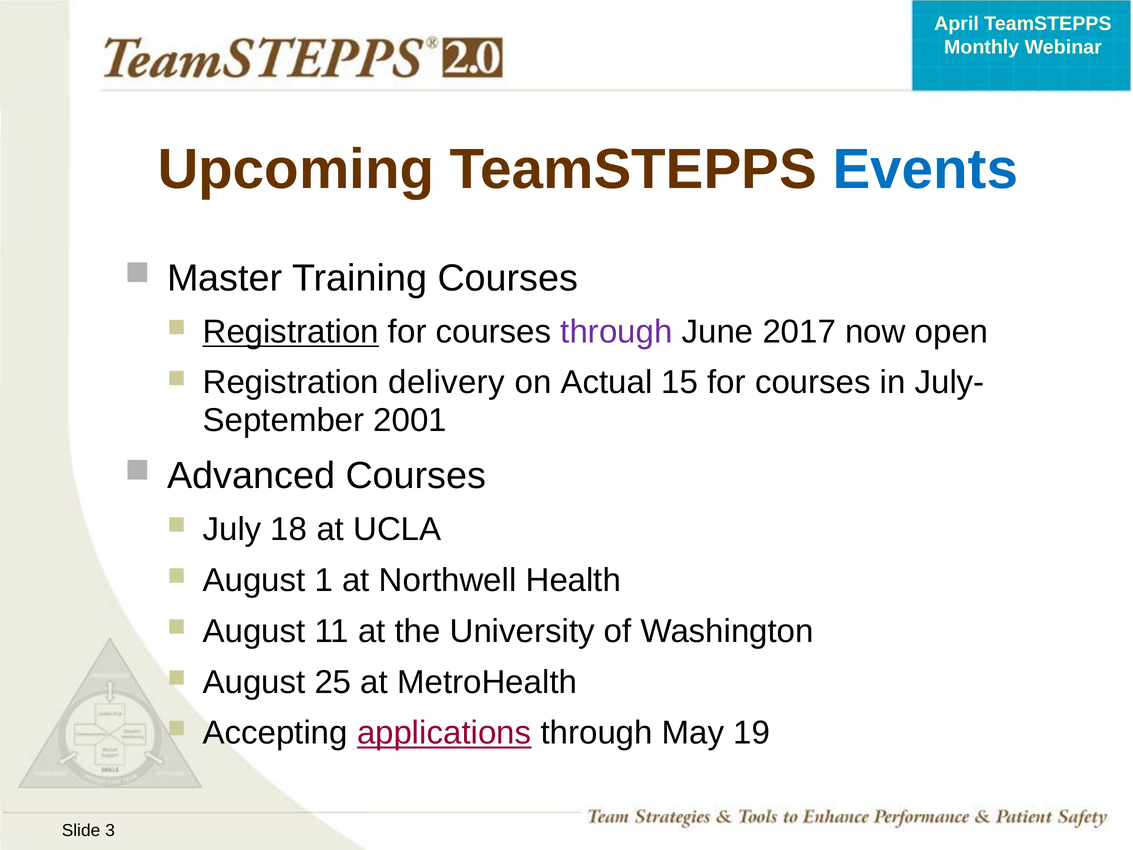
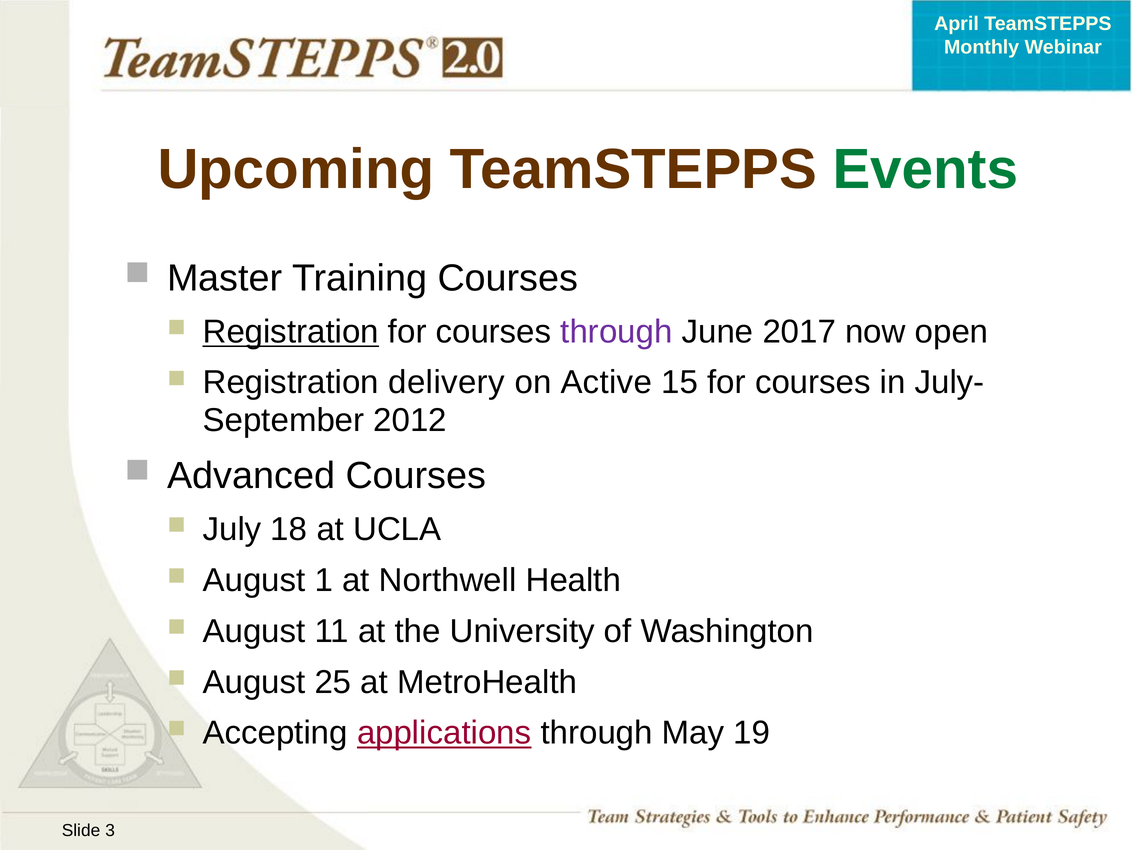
Events colour: blue -> green
Actual: Actual -> Active
2001: 2001 -> 2012
